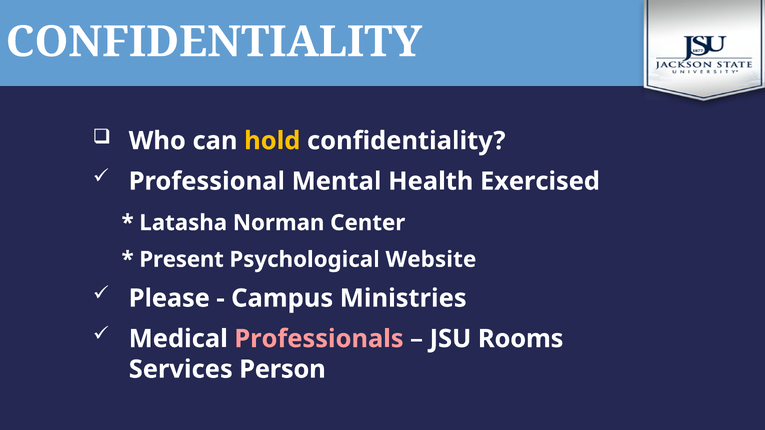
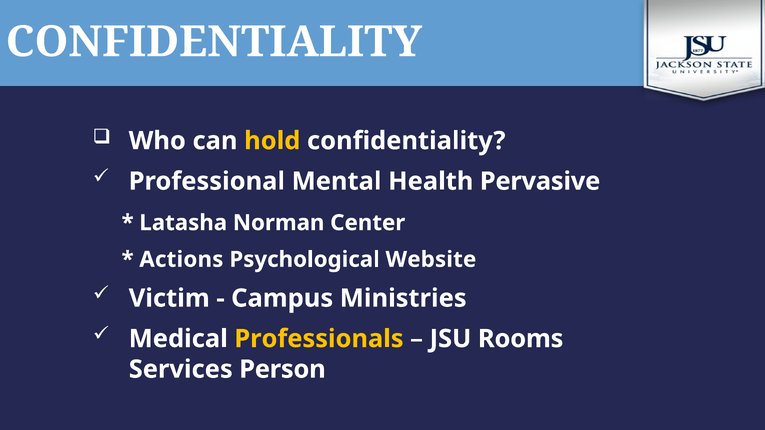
Exercised: Exercised -> Pervasive
Present: Present -> Actions
Please: Please -> Victim
Professionals colour: pink -> yellow
